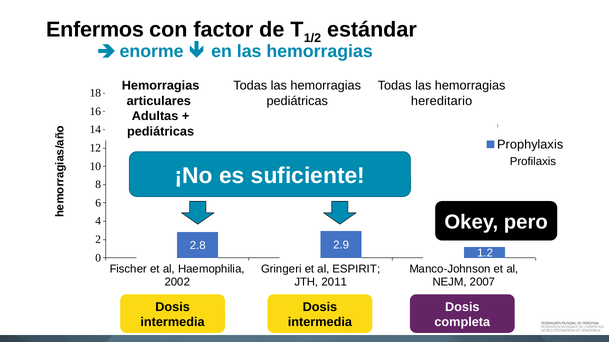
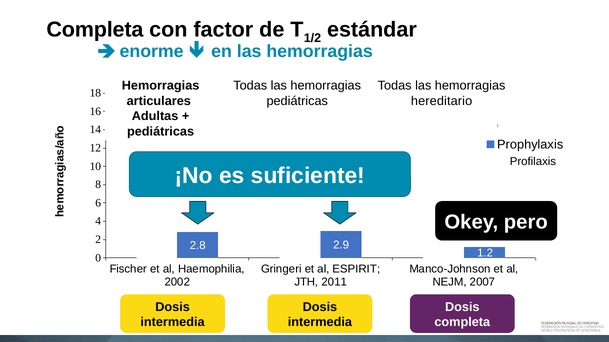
Enfermos at (95, 30): Enfermos -> Completa
